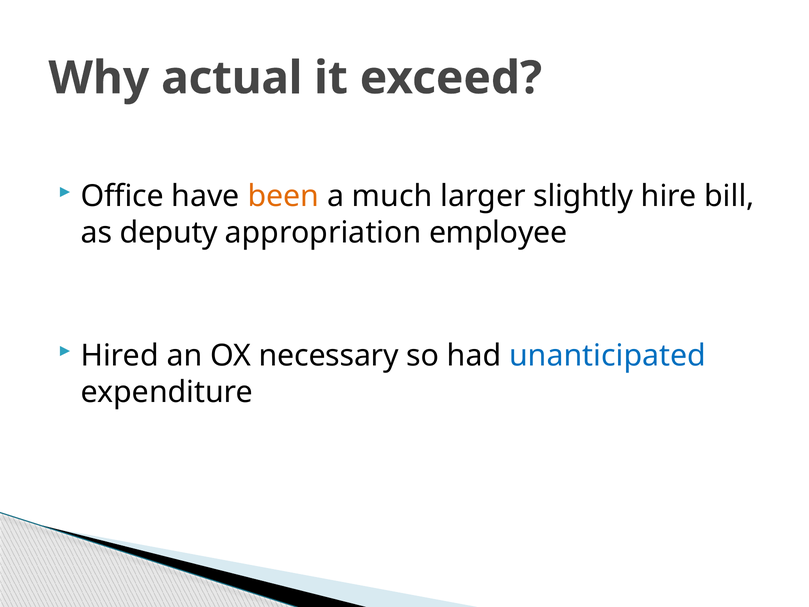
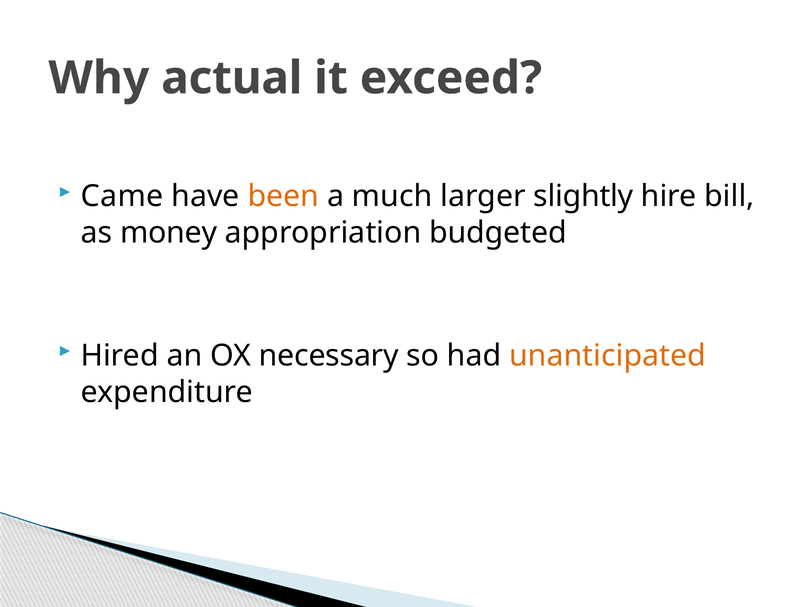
Office: Office -> Came
deputy: deputy -> money
employee: employee -> budgeted
unanticipated colour: blue -> orange
